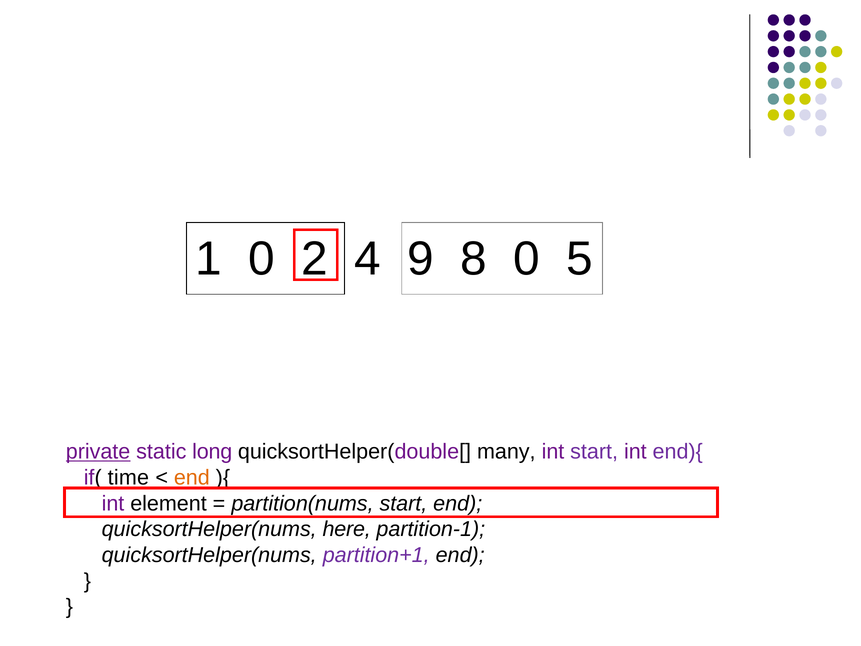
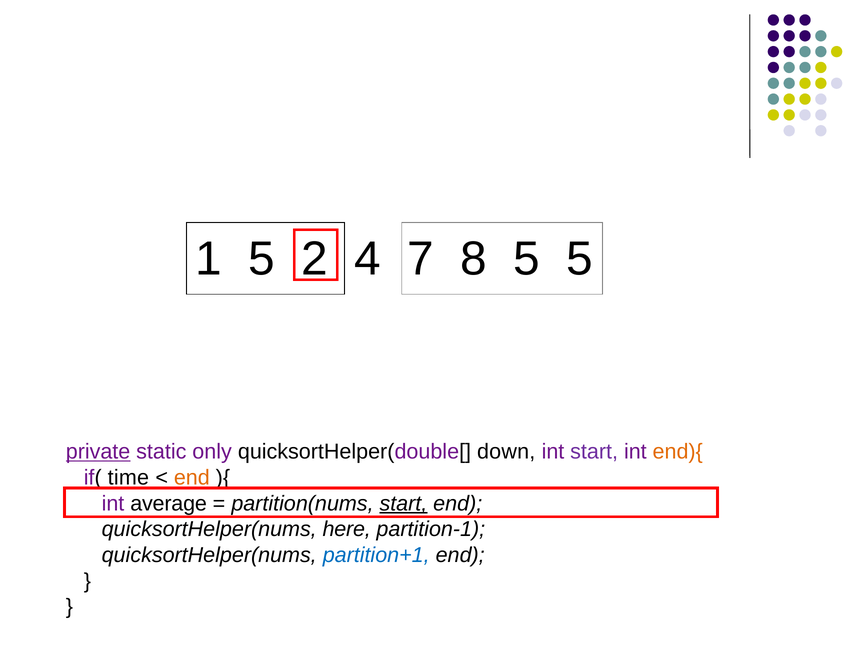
1 0: 0 -> 5
9: 9 -> 7
8 0: 0 -> 5
long: long -> only
many: many -> down
end){ colour: purple -> orange
element: element -> average
start at (403, 503) underline: none -> present
partition+1 colour: purple -> blue
